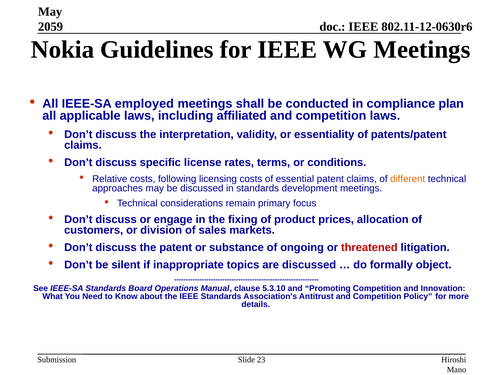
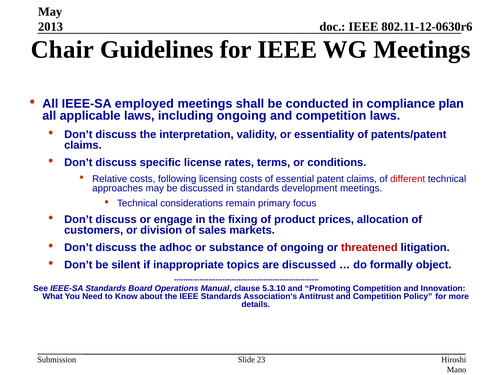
2059: 2059 -> 2013
Nokia: Nokia -> Chair
including affiliated: affiliated -> ongoing
different colour: orange -> red
the patent: patent -> adhoc
